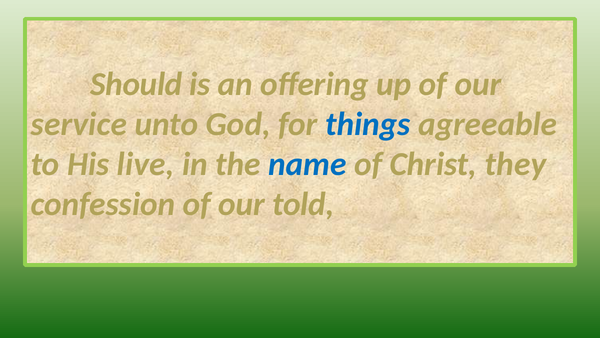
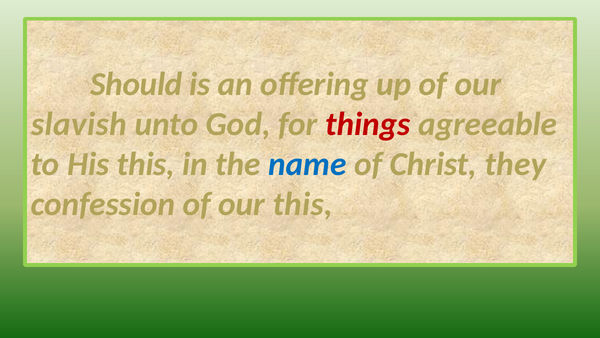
service: service -> slavish
things colour: blue -> red
His live: live -> this
our told: told -> this
